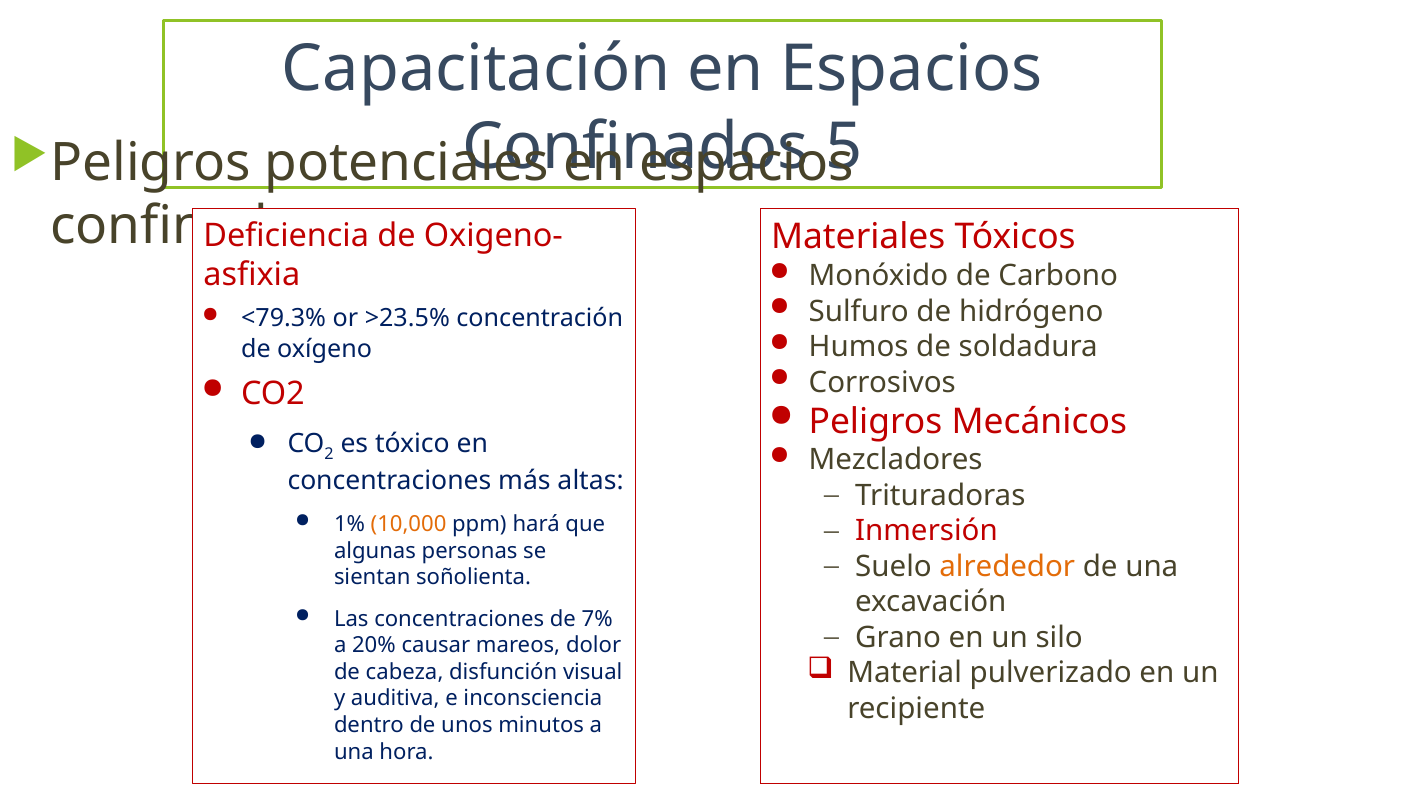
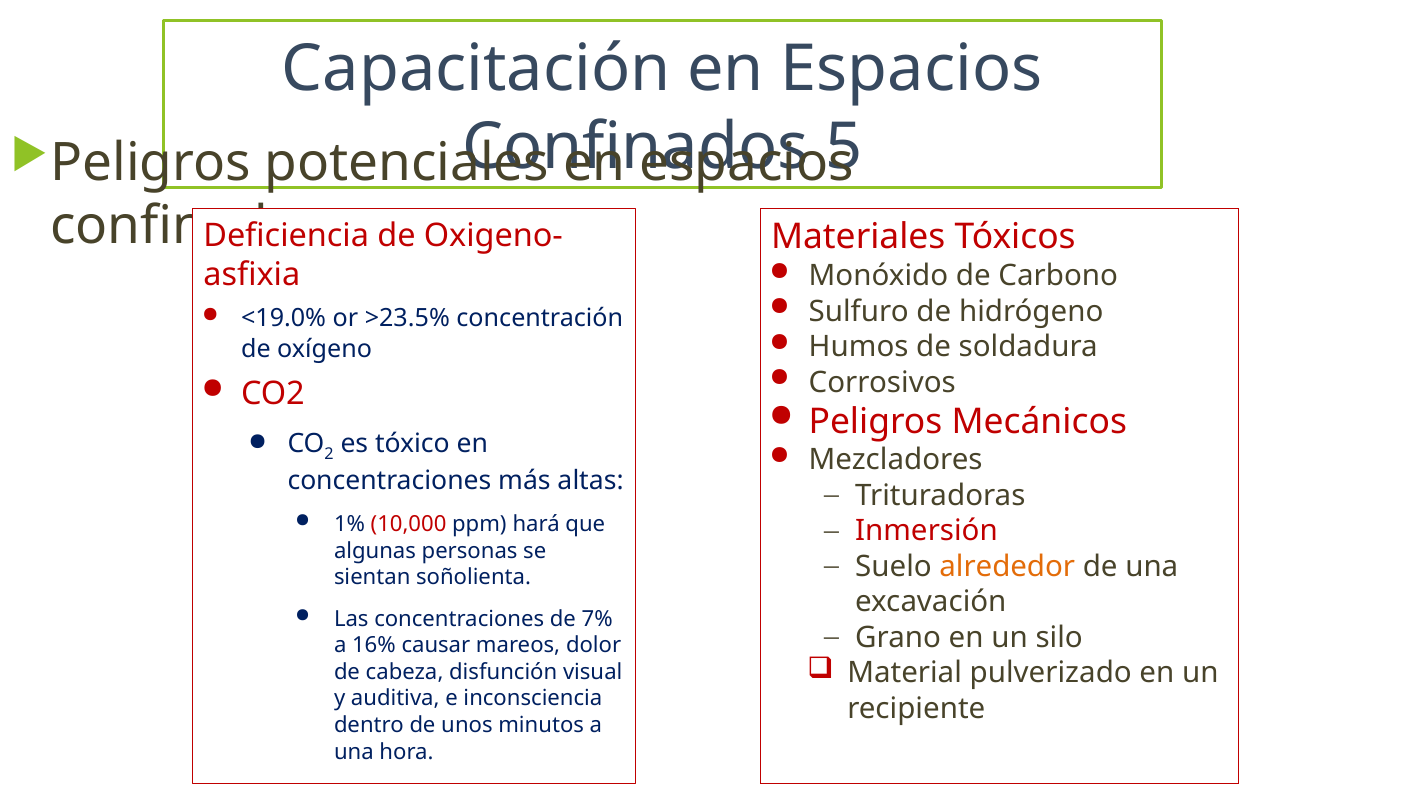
<79.3%: <79.3% -> <19.0%
10,000 colour: orange -> red
20%: 20% -> 16%
